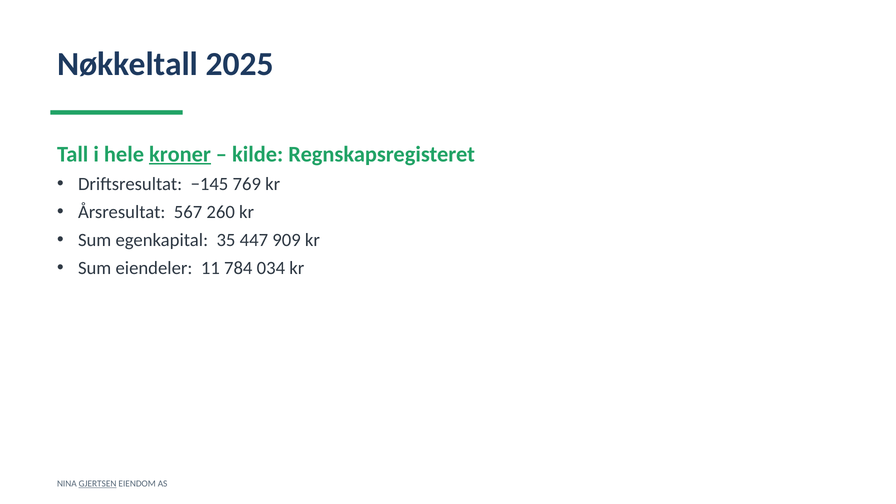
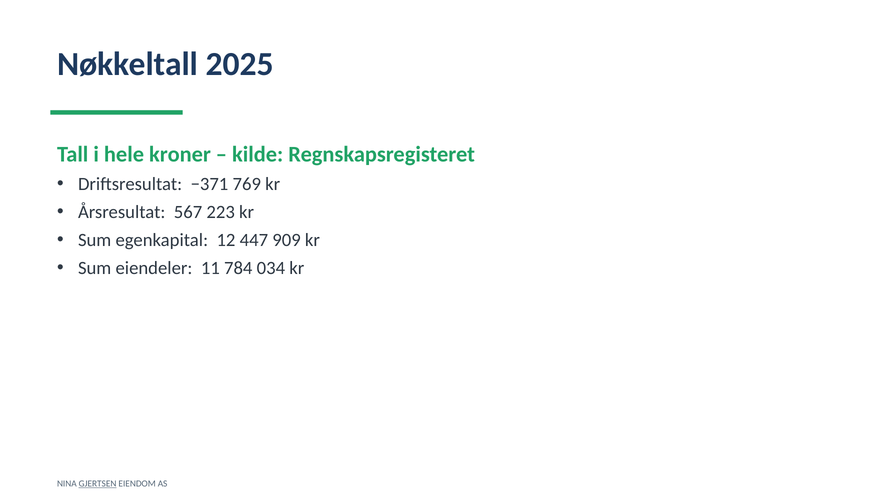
kroner underline: present -> none
−145: −145 -> −371
260: 260 -> 223
35: 35 -> 12
